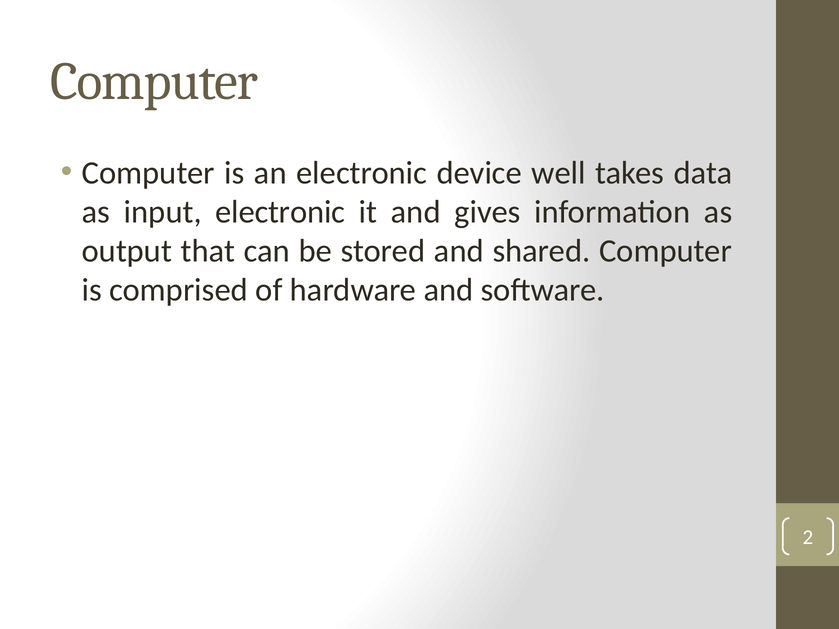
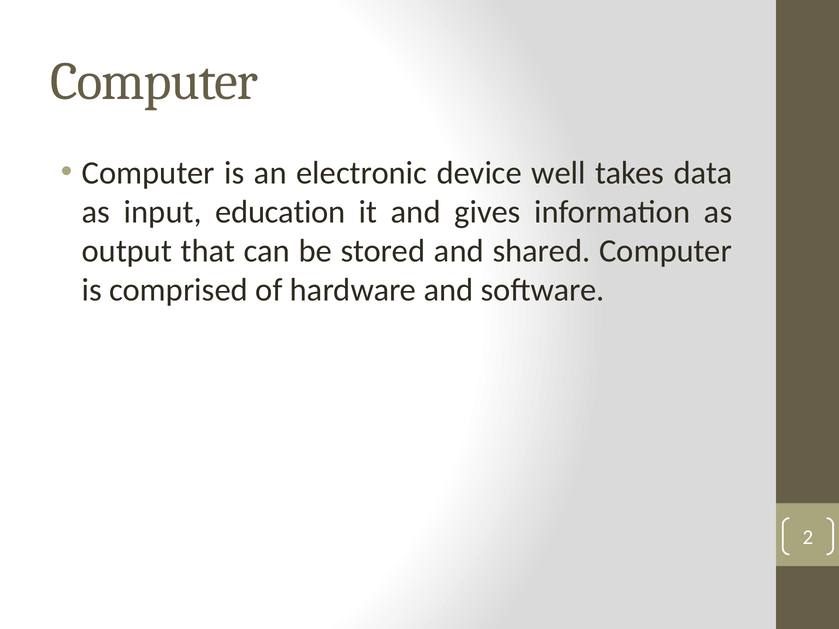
input electronic: electronic -> education
